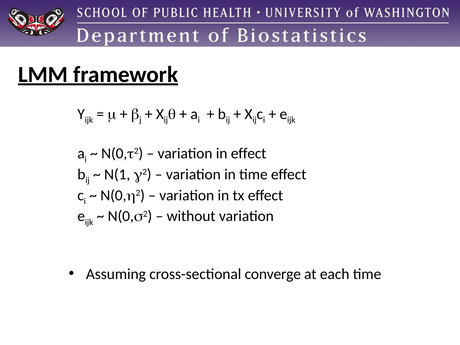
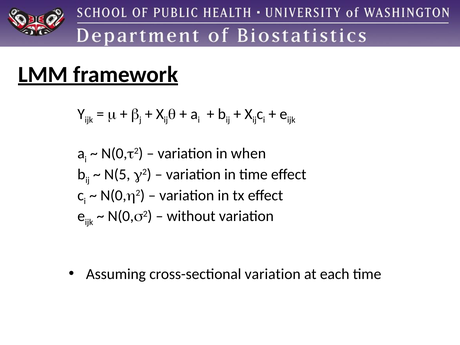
in effect: effect -> when
N(1: N(1 -> N(5
cross-sectional converge: converge -> variation
